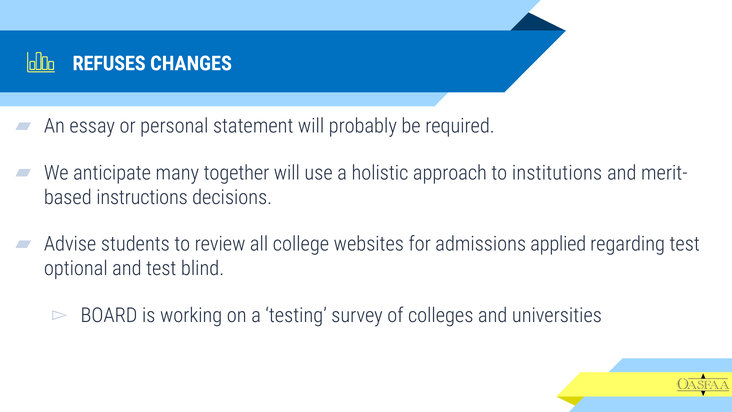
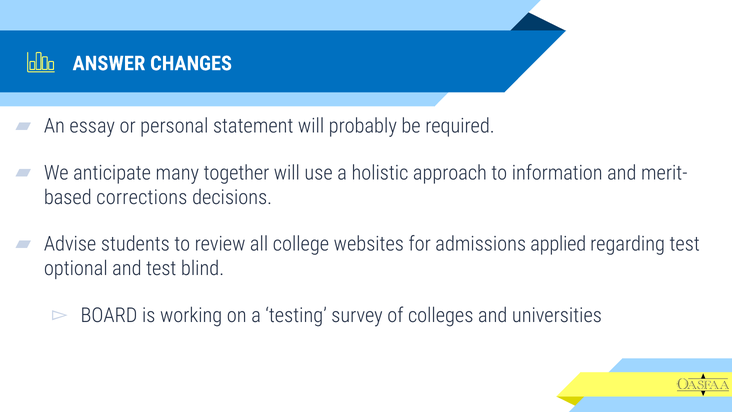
REFUSES: REFUSES -> ANSWER
institutions: institutions -> information
instructions: instructions -> corrections
